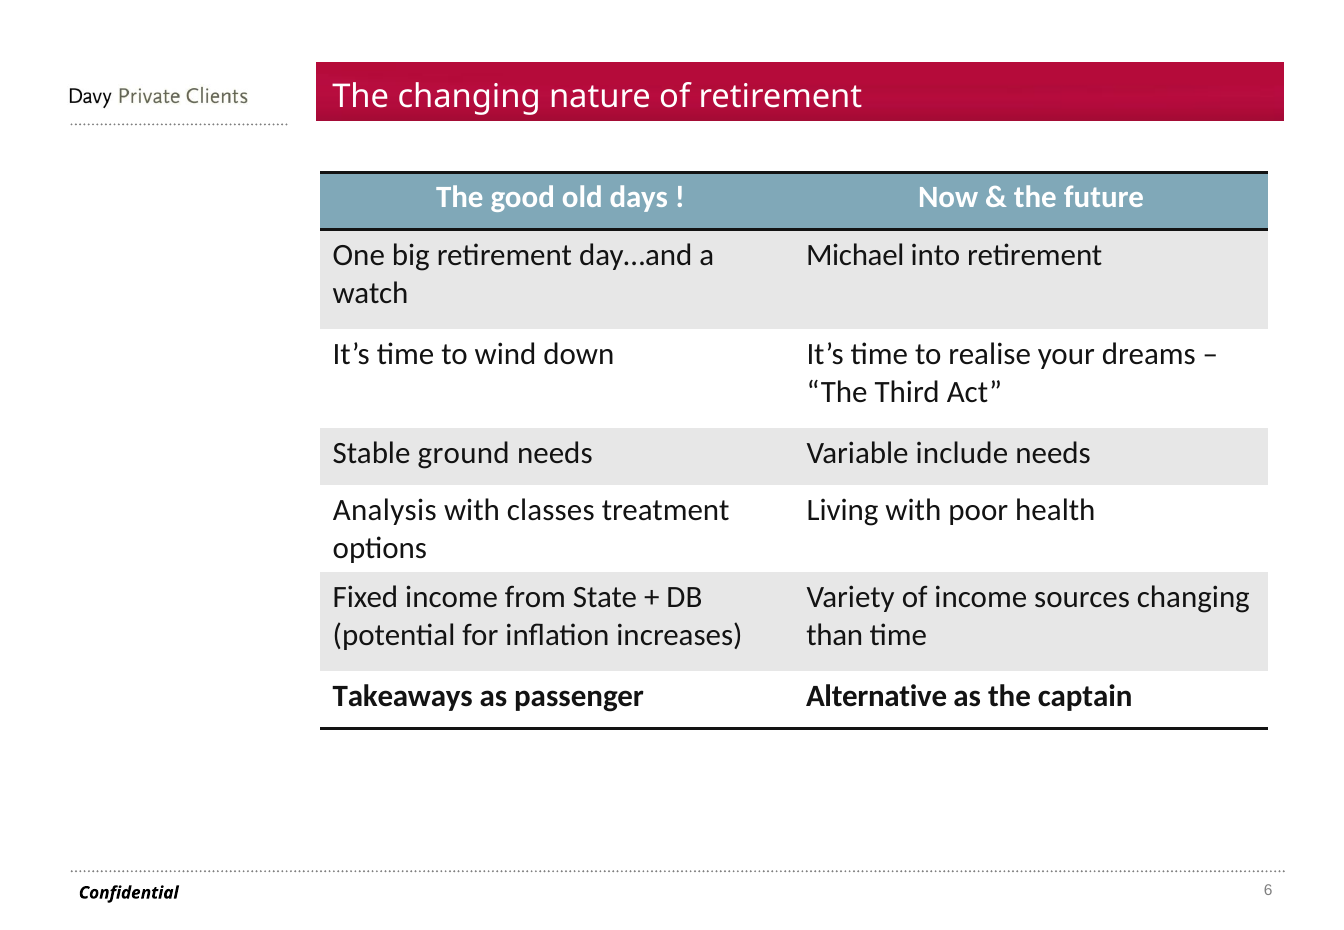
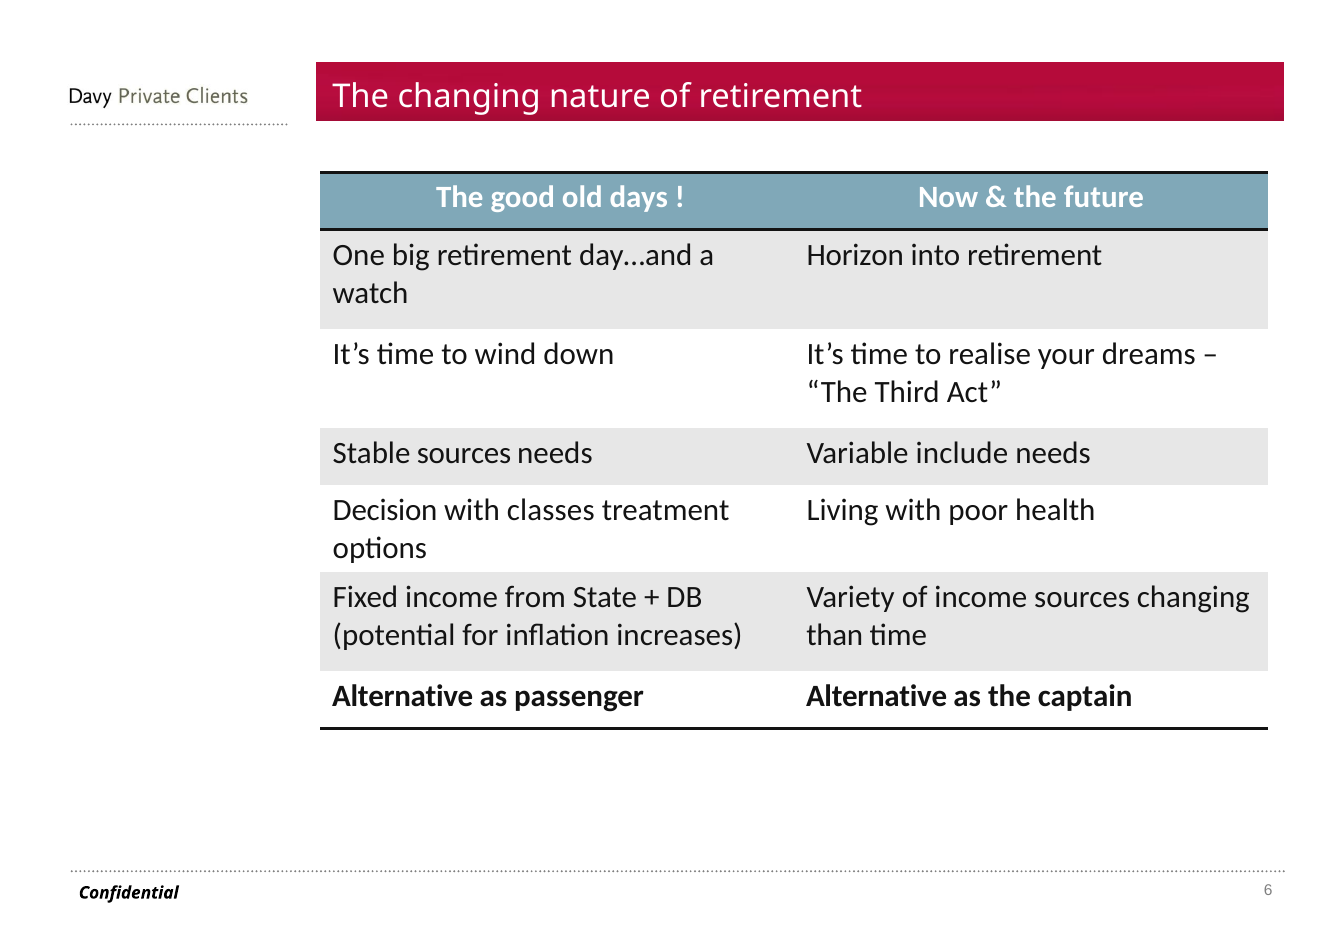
Michael: Michael -> Horizon
Stable ground: ground -> sources
Analysis: Analysis -> Decision
Takeaways at (403, 697): Takeaways -> Alternative
